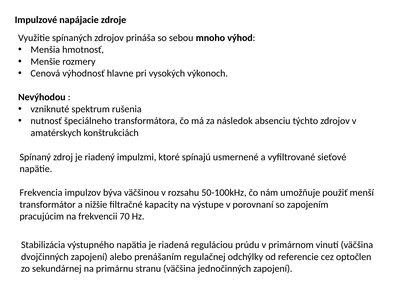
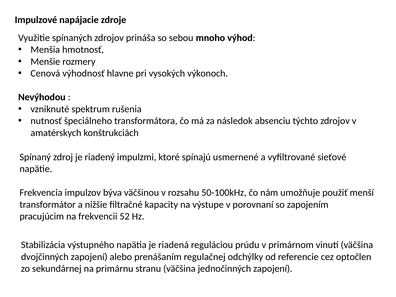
70: 70 -> 52
